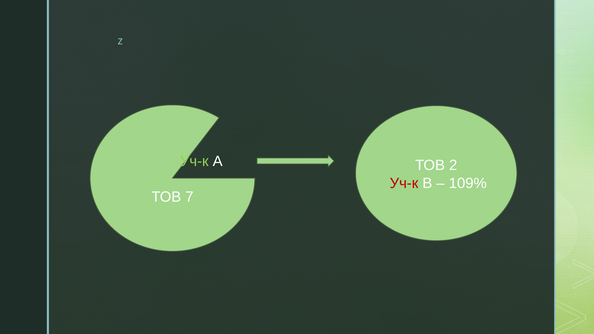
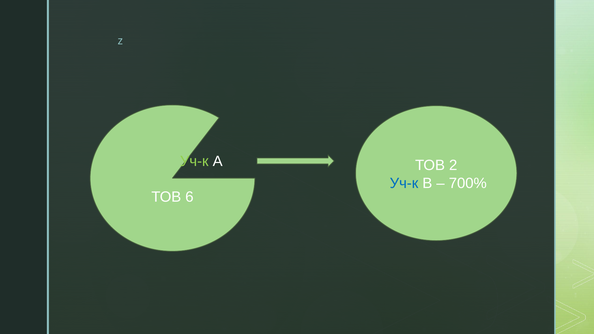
Уч-к at (404, 183) colour: red -> blue
109%: 109% -> 700%
7: 7 -> 6
